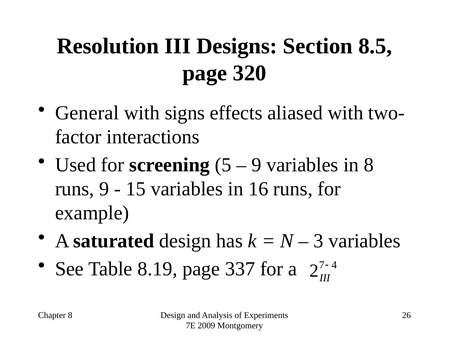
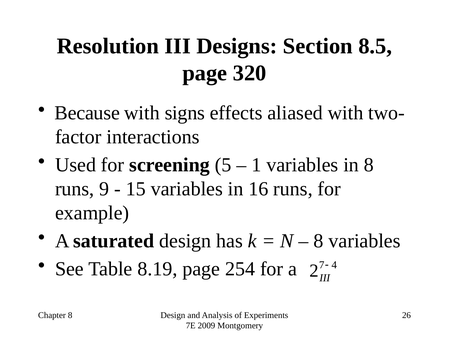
General: General -> Because
9 at (256, 165): 9 -> 1
3 at (319, 241): 3 -> 8
337: 337 -> 254
